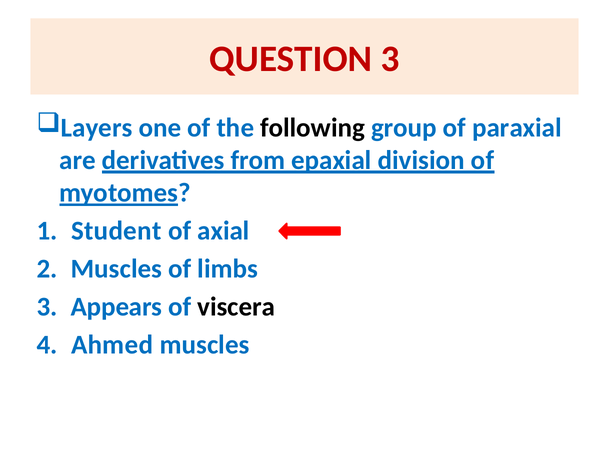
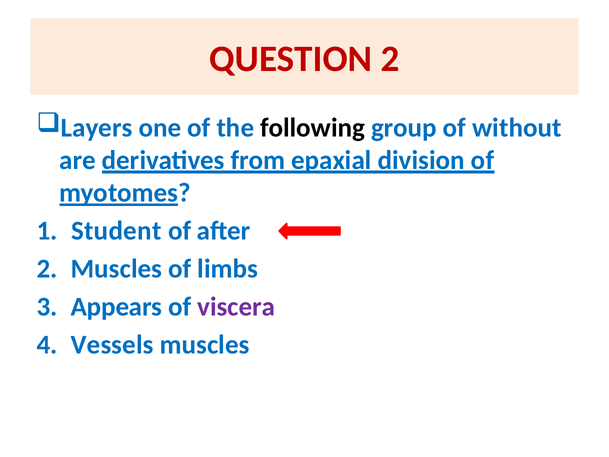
QUESTION 3: 3 -> 2
paraxial: paraxial -> without
axial: axial -> after
viscera colour: black -> purple
Ahmed: Ahmed -> Vessels
